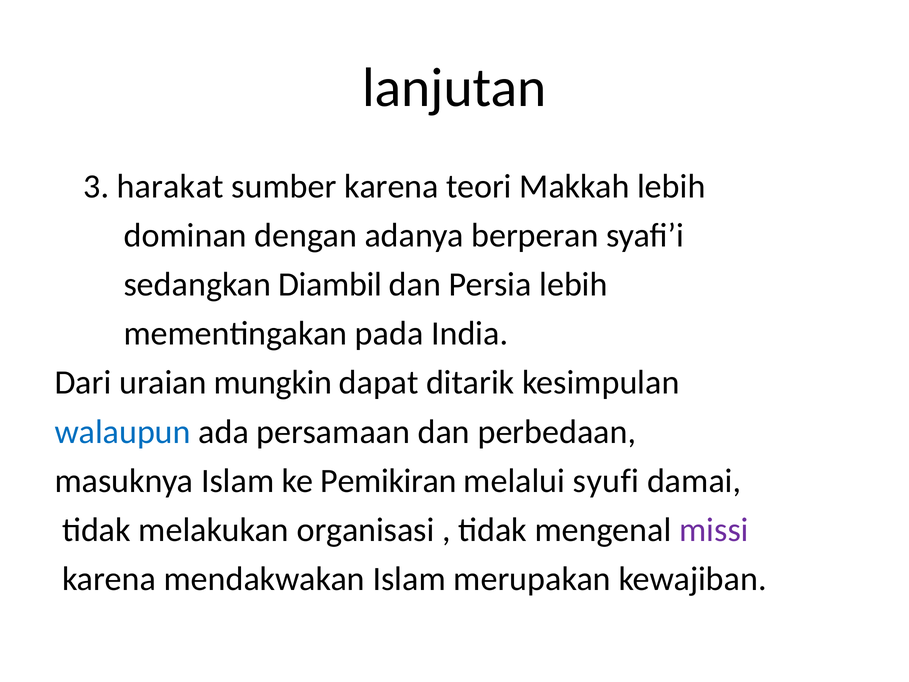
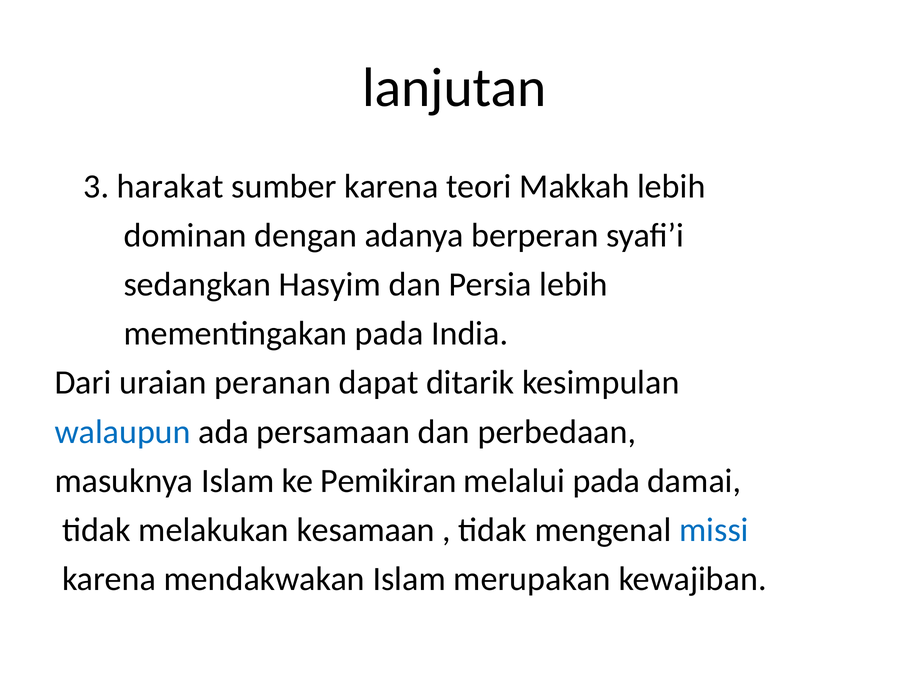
Diambil: Diambil -> Hasyim
mungkin: mungkin -> peranan
melalui syufi: syufi -> pada
organisasi: organisasi -> kesamaan
missi colour: purple -> blue
